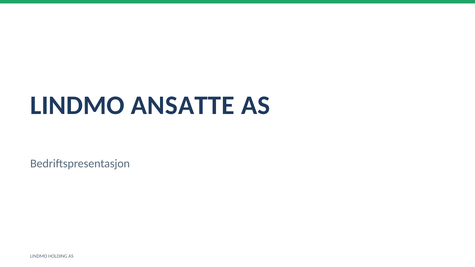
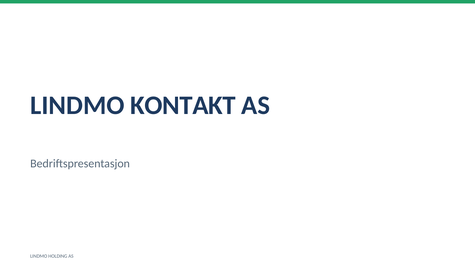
ANSATTE: ANSATTE -> KONTAKT
